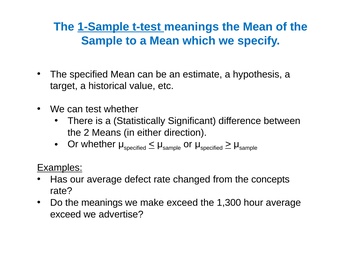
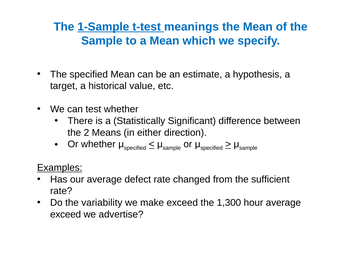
concepts: concepts -> sufficient
the meanings: meanings -> variability
